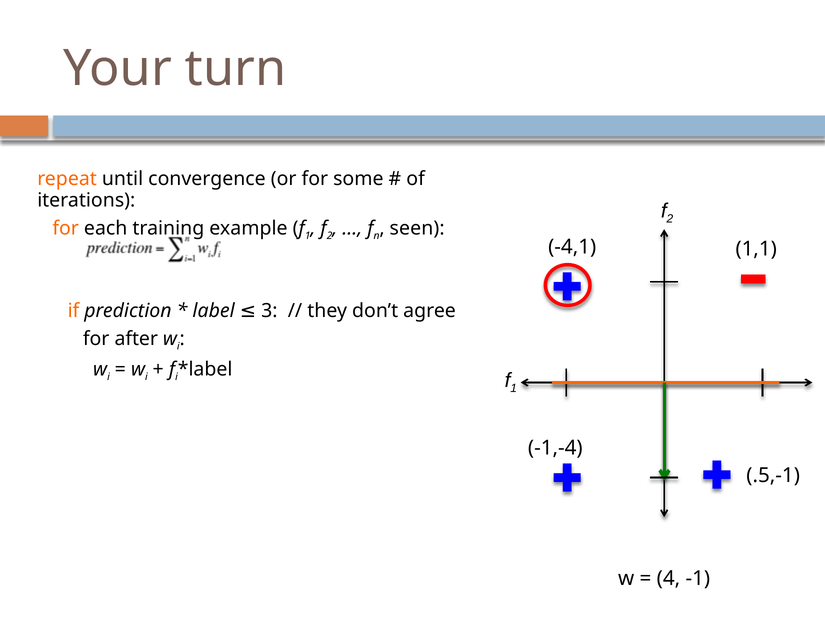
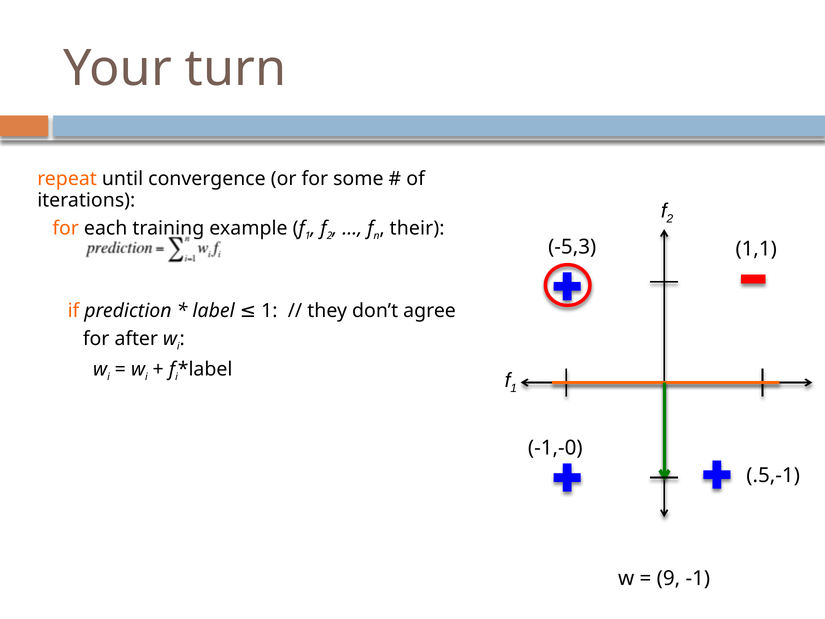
seen: seen -> their
-4,1: -4,1 -> -5,3
label 3: 3 -> 1
-1,-4: -1,-4 -> -1,-0
4: 4 -> 9
